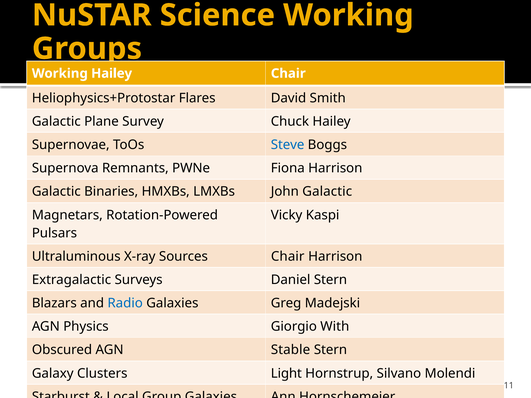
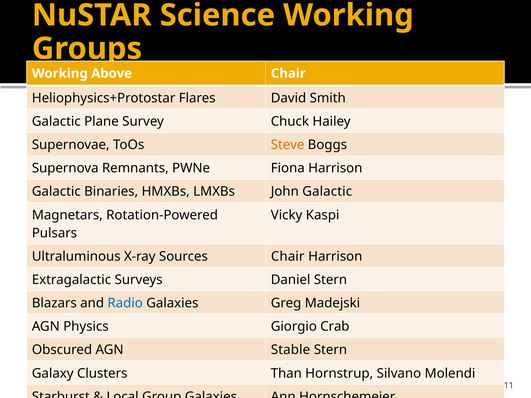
Working Hailey: Hailey -> Above
Steve colour: blue -> orange
With: With -> Crab
Light: Light -> Than
